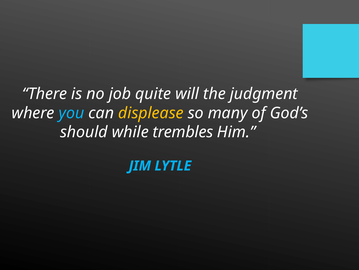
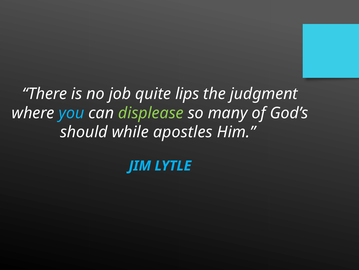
will: will -> lips
displease colour: yellow -> light green
trembles: trembles -> apostles
